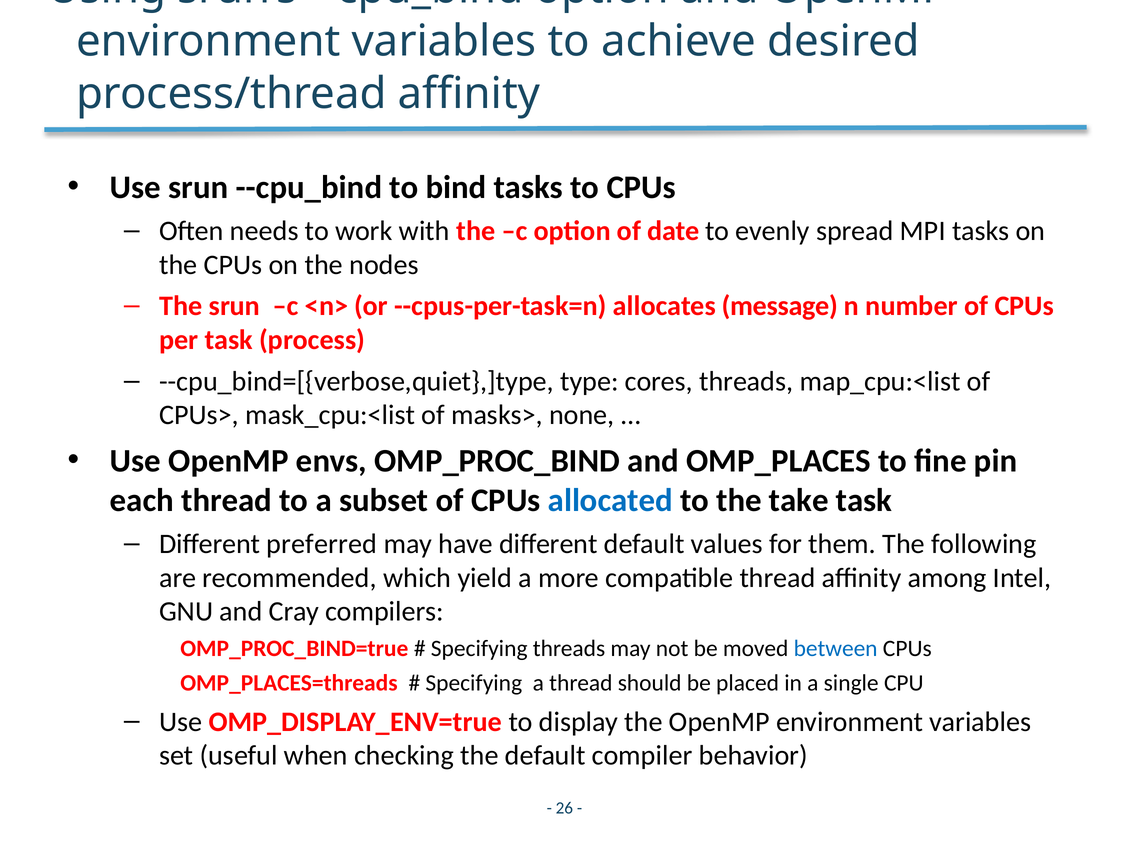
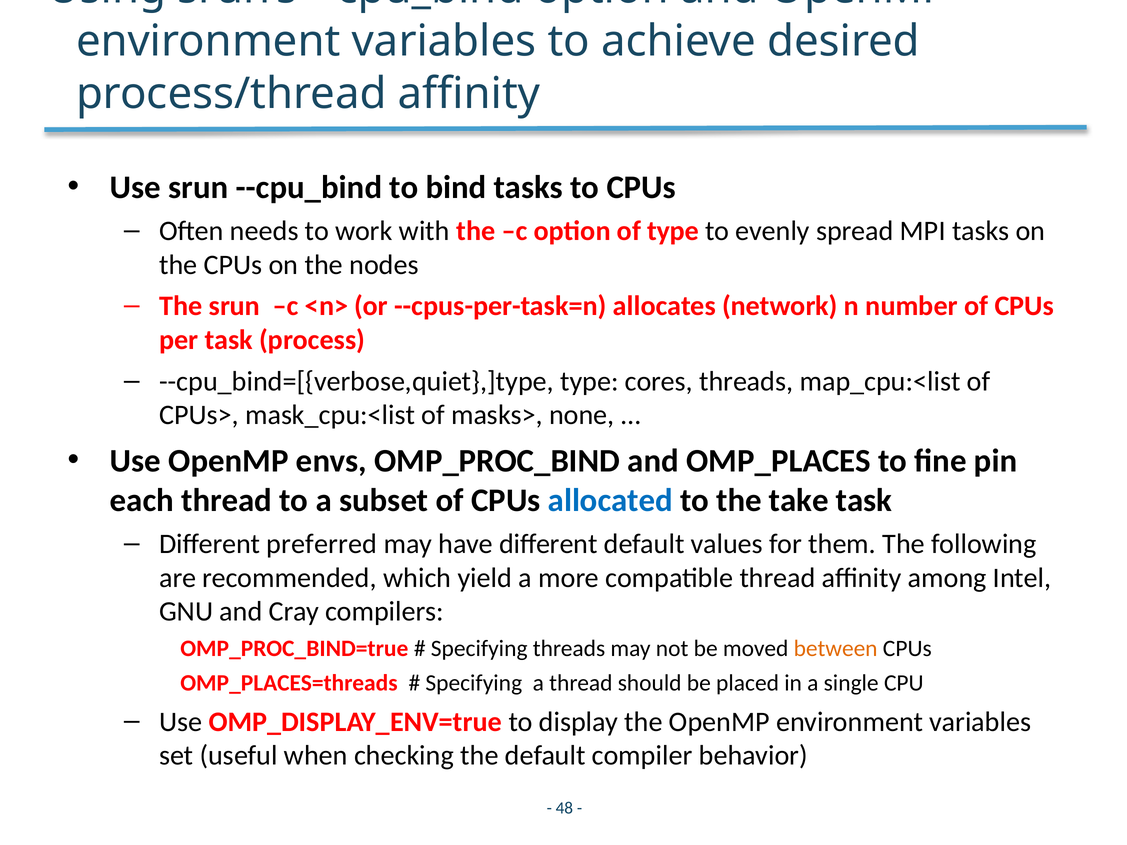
of date: date -> type
message: message -> network
between colour: blue -> orange
26: 26 -> 48
